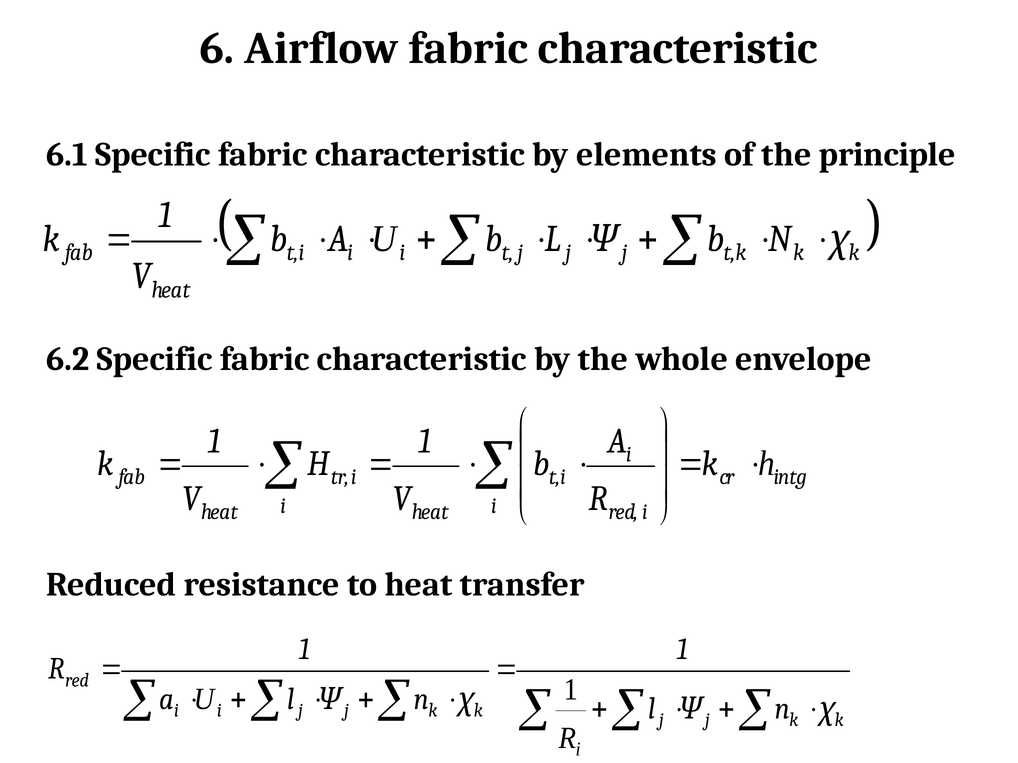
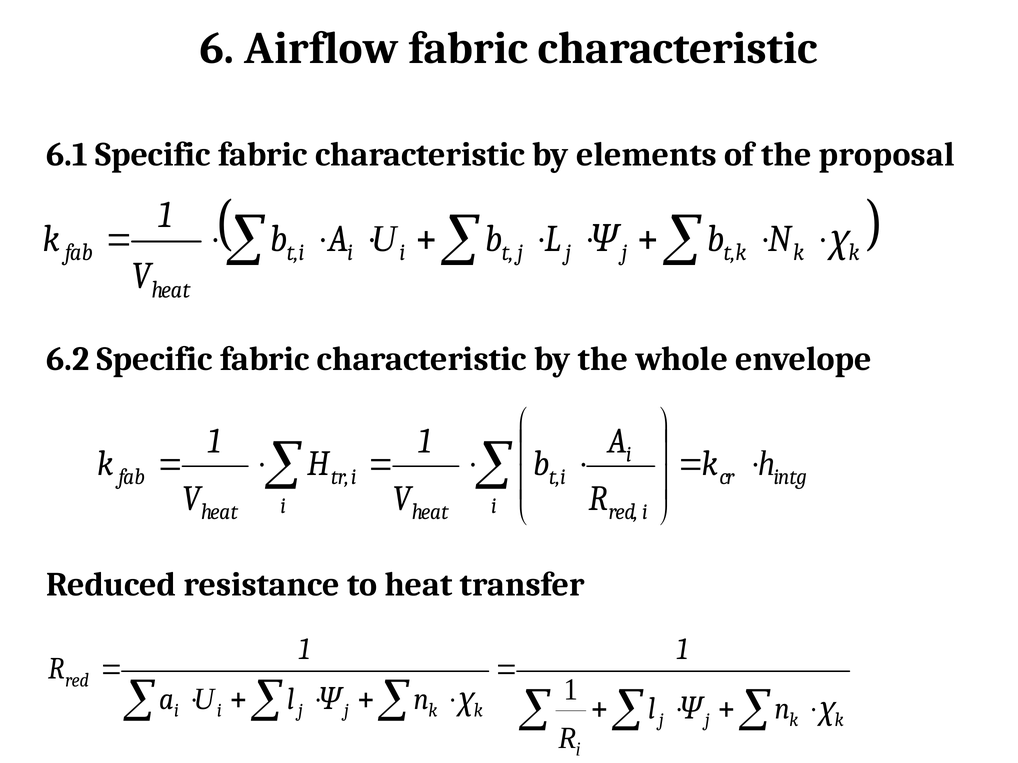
principle: principle -> proposal
